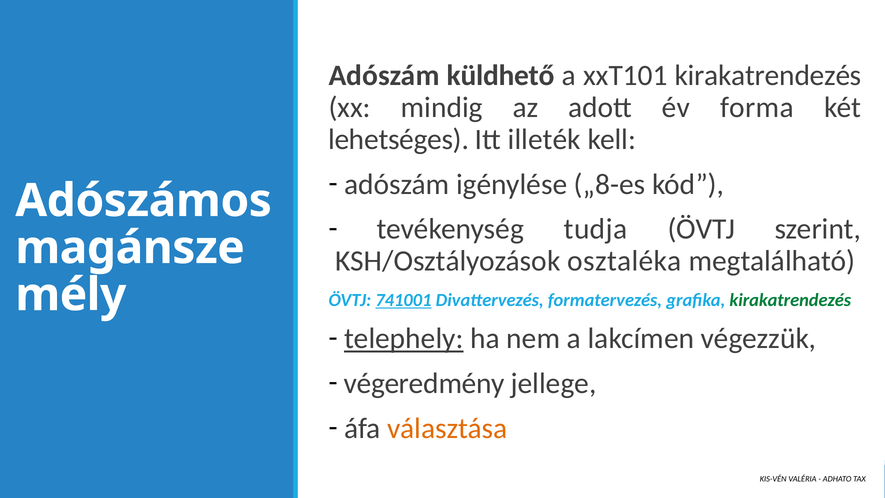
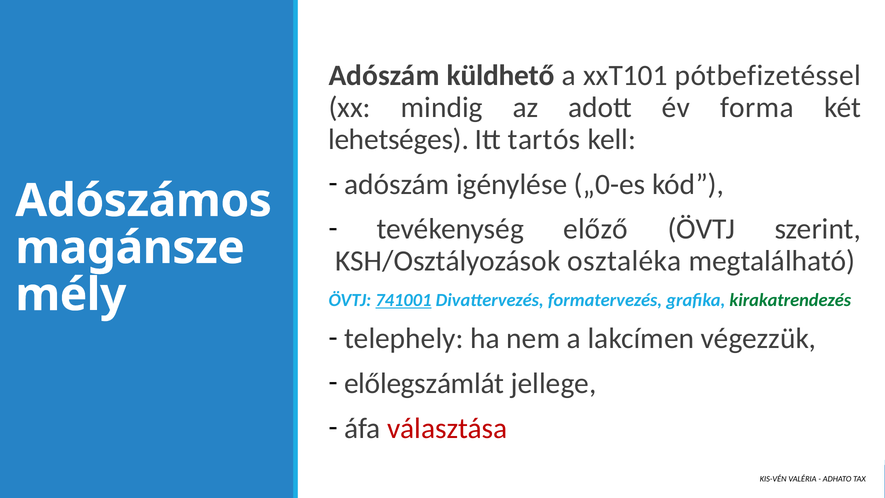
xxT101 kirakatrendezés: kirakatrendezés -> pótbefizetéssel
illeték: illeték -> tartós
„8-es: „8-es -> „0-es
tudja: tudja -> előző
telephely underline: present -> none
végeredmény: végeredmény -> előlegszámlát
választása colour: orange -> red
